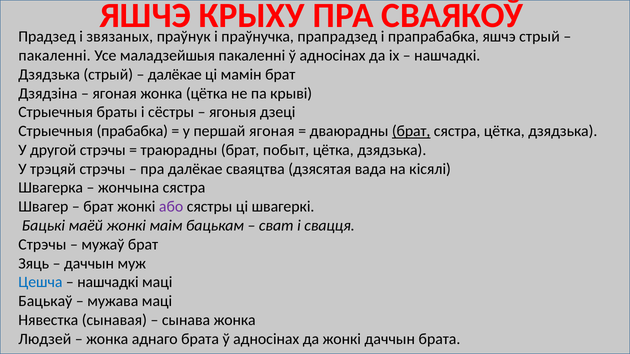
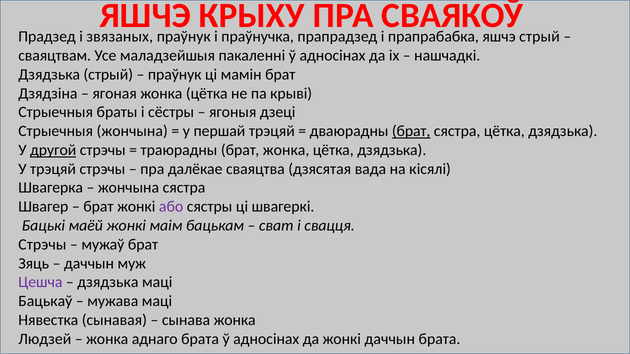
пакаленнi at (55, 56): пакаленнi -> сваяцтвам
далёкае at (175, 75): далёкае -> праўнук
Стрыечныя прабабка: прабабка -> жончына
першай ягоная: ягоная -> трэцяй
другой underline: none -> present
брат побыт: побыт -> жонка
Цешча colour: blue -> purple
нашчадкi at (108, 283): нашчадкi -> дзядзька
